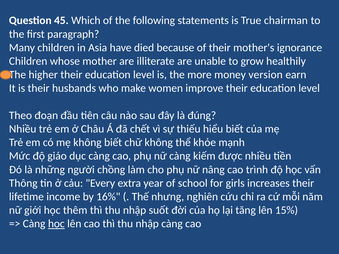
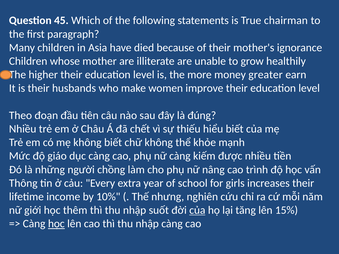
version: version -> greater
16%: 16% -> 10%
của at (197, 210) underline: none -> present
